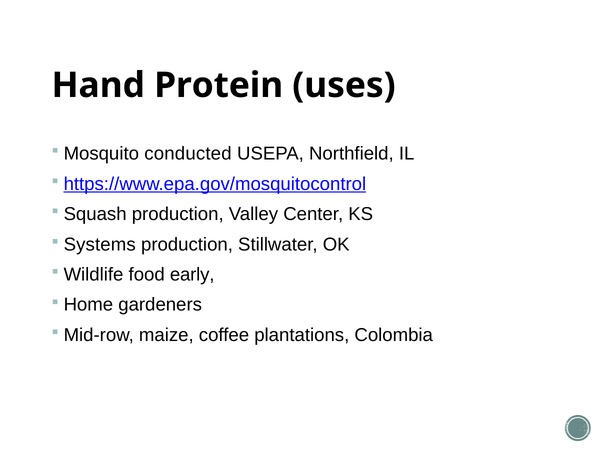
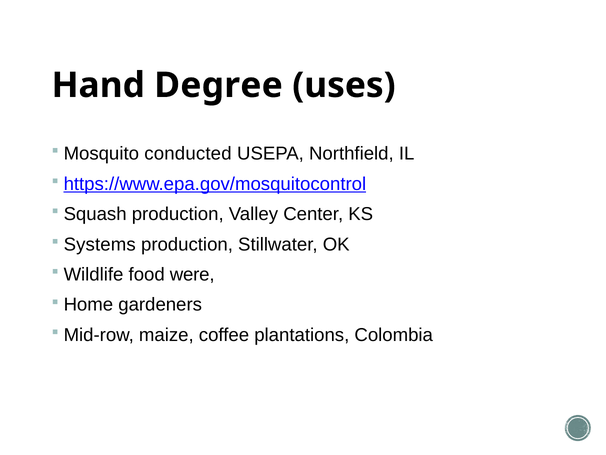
Protein: Protein -> Degree
early: early -> were
